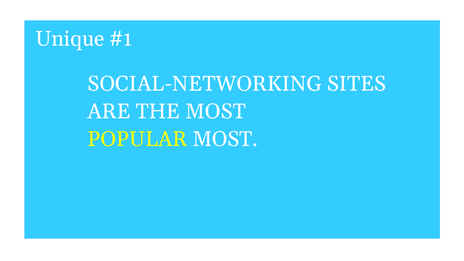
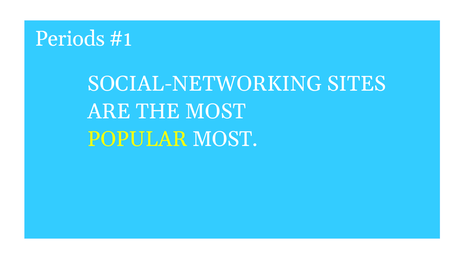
Unique: Unique -> Periods
